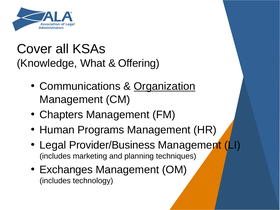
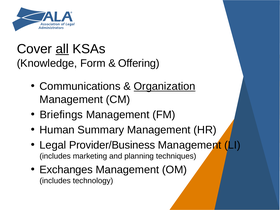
all underline: none -> present
What: What -> Form
Chapters: Chapters -> Briefings
Programs: Programs -> Summary
